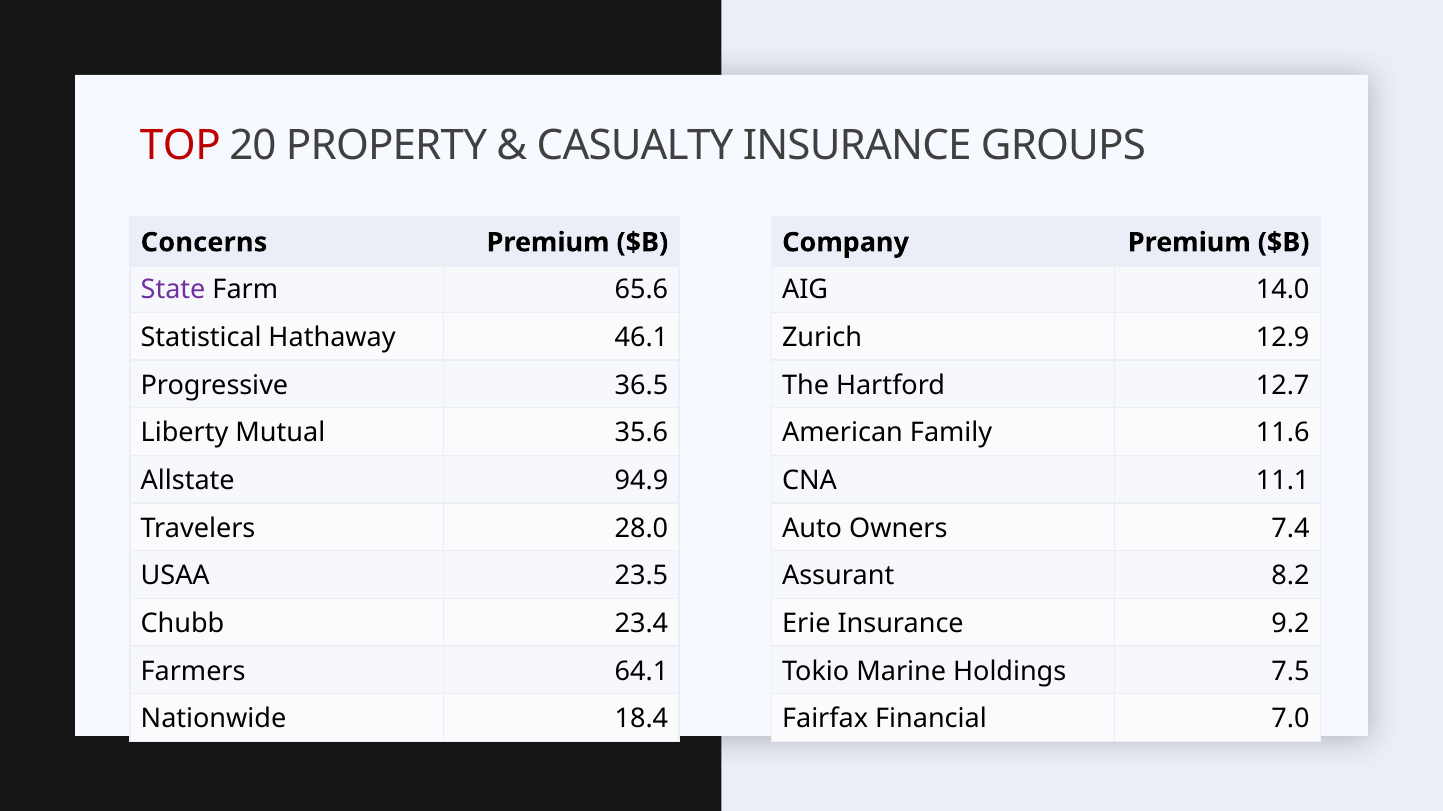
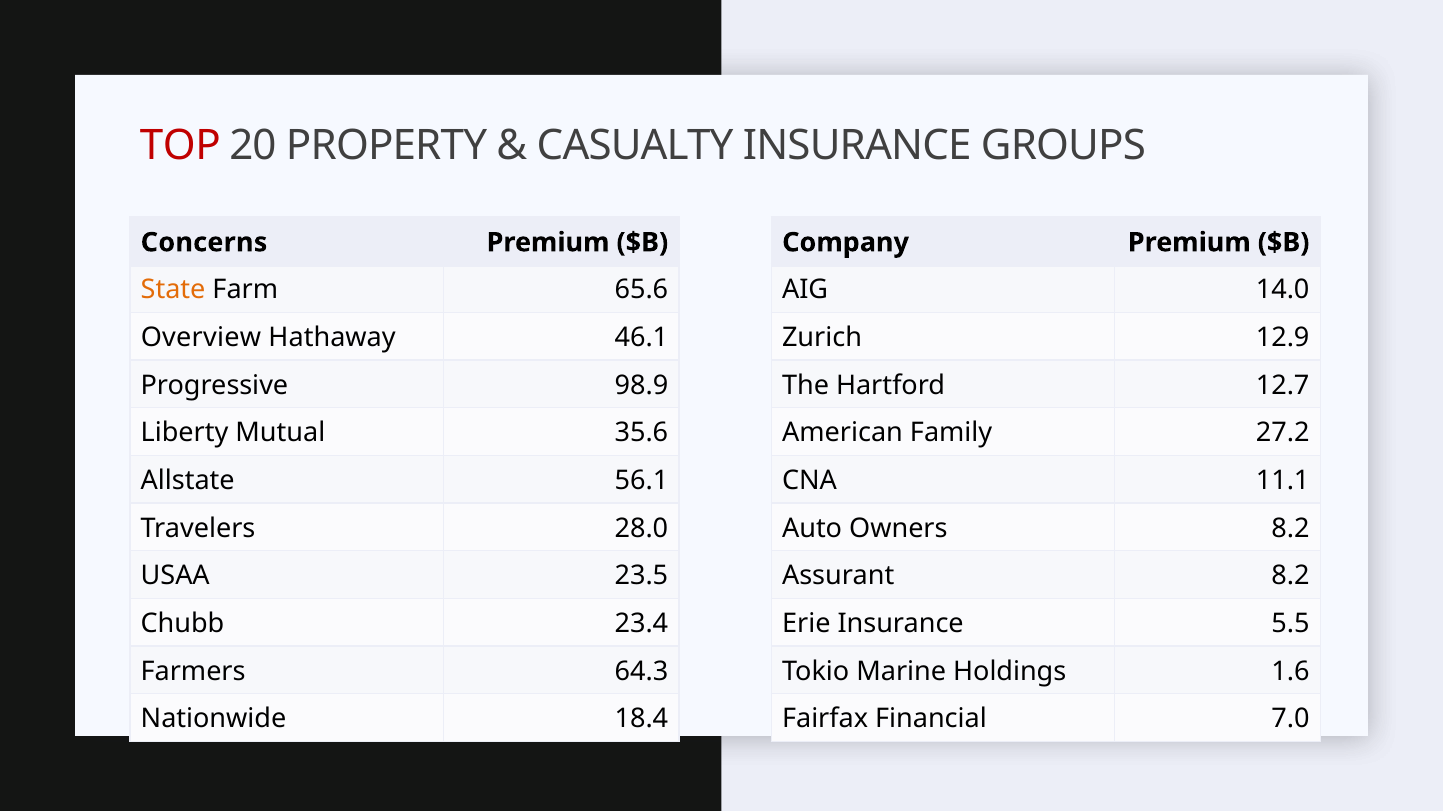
State colour: purple -> orange
Statistical: Statistical -> Overview
36.5: 36.5 -> 98.9
11.6: 11.6 -> 27.2
94.9: 94.9 -> 56.1
Owners 7.4: 7.4 -> 8.2
9.2: 9.2 -> 5.5
64.1: 64.1 -> 64.3
7.5: 7.5 -> 1.6
